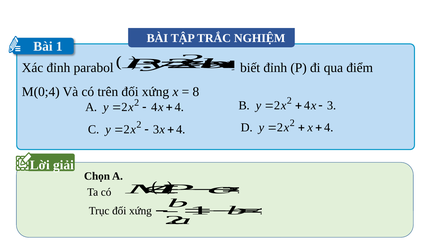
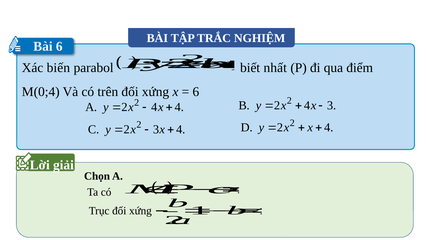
Bài 1: 1 -> 6
Xác đỉnh: đỉnh -> biến
đỉnh at (275, 68): đỉnh -> nhất
8 at (196, 92): 8 -> 6
